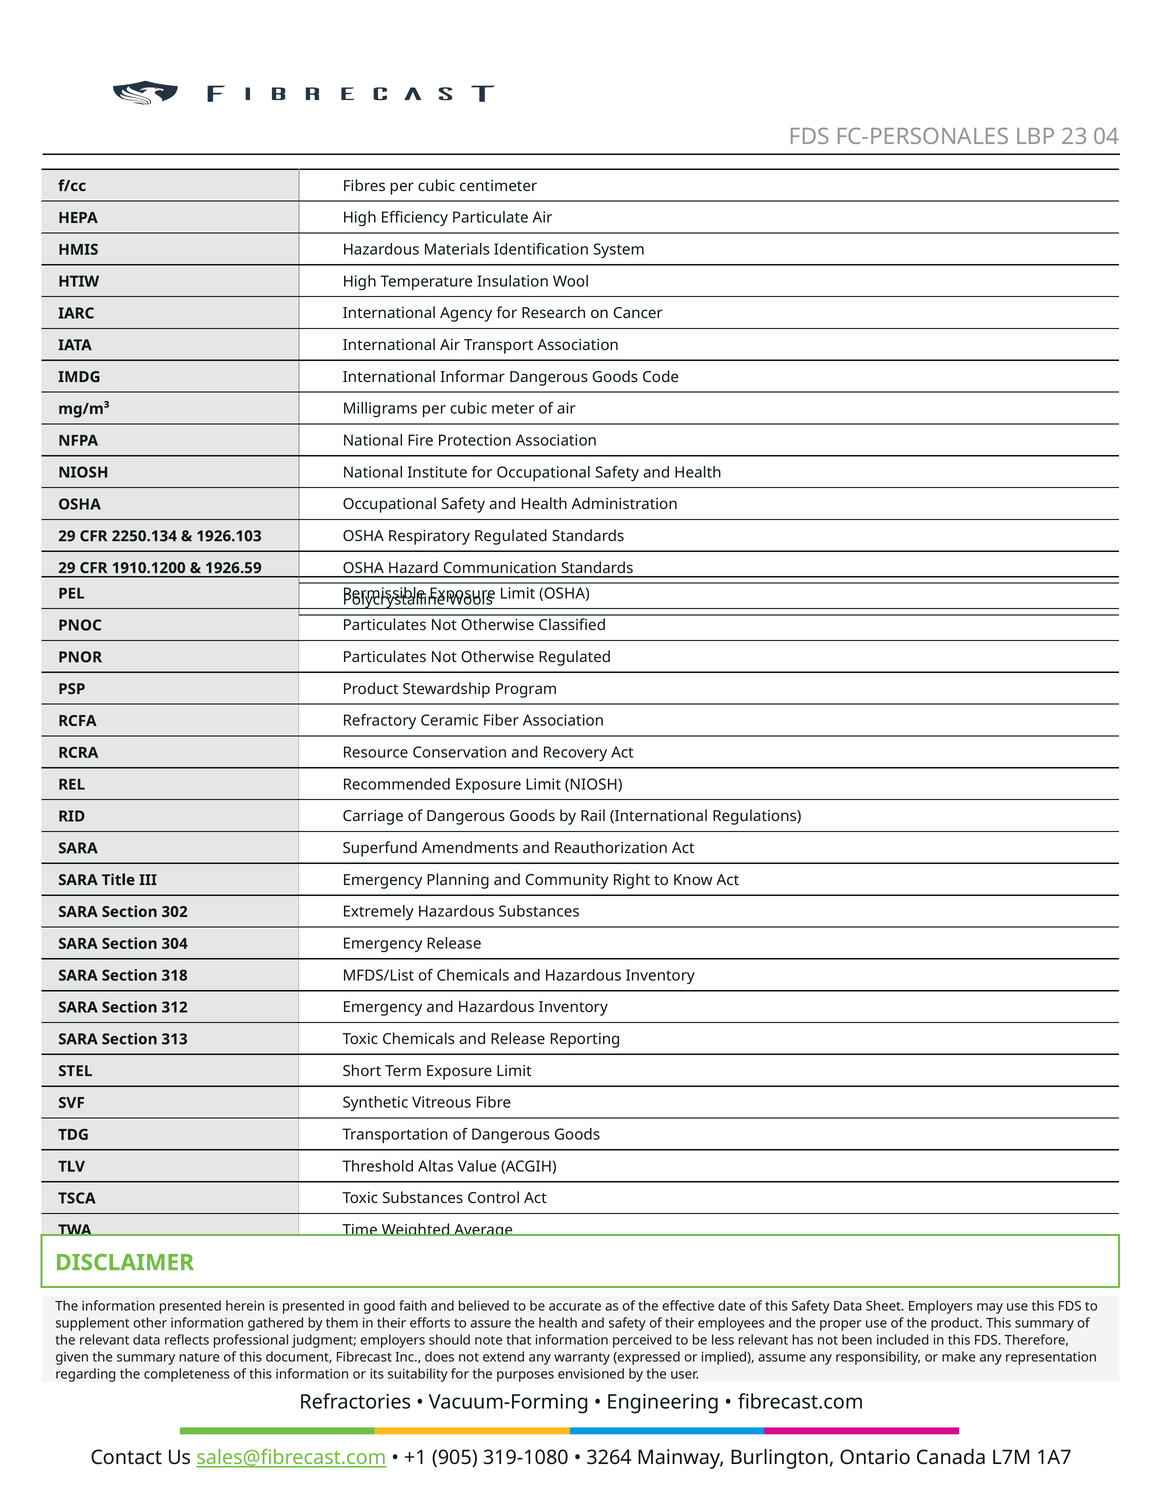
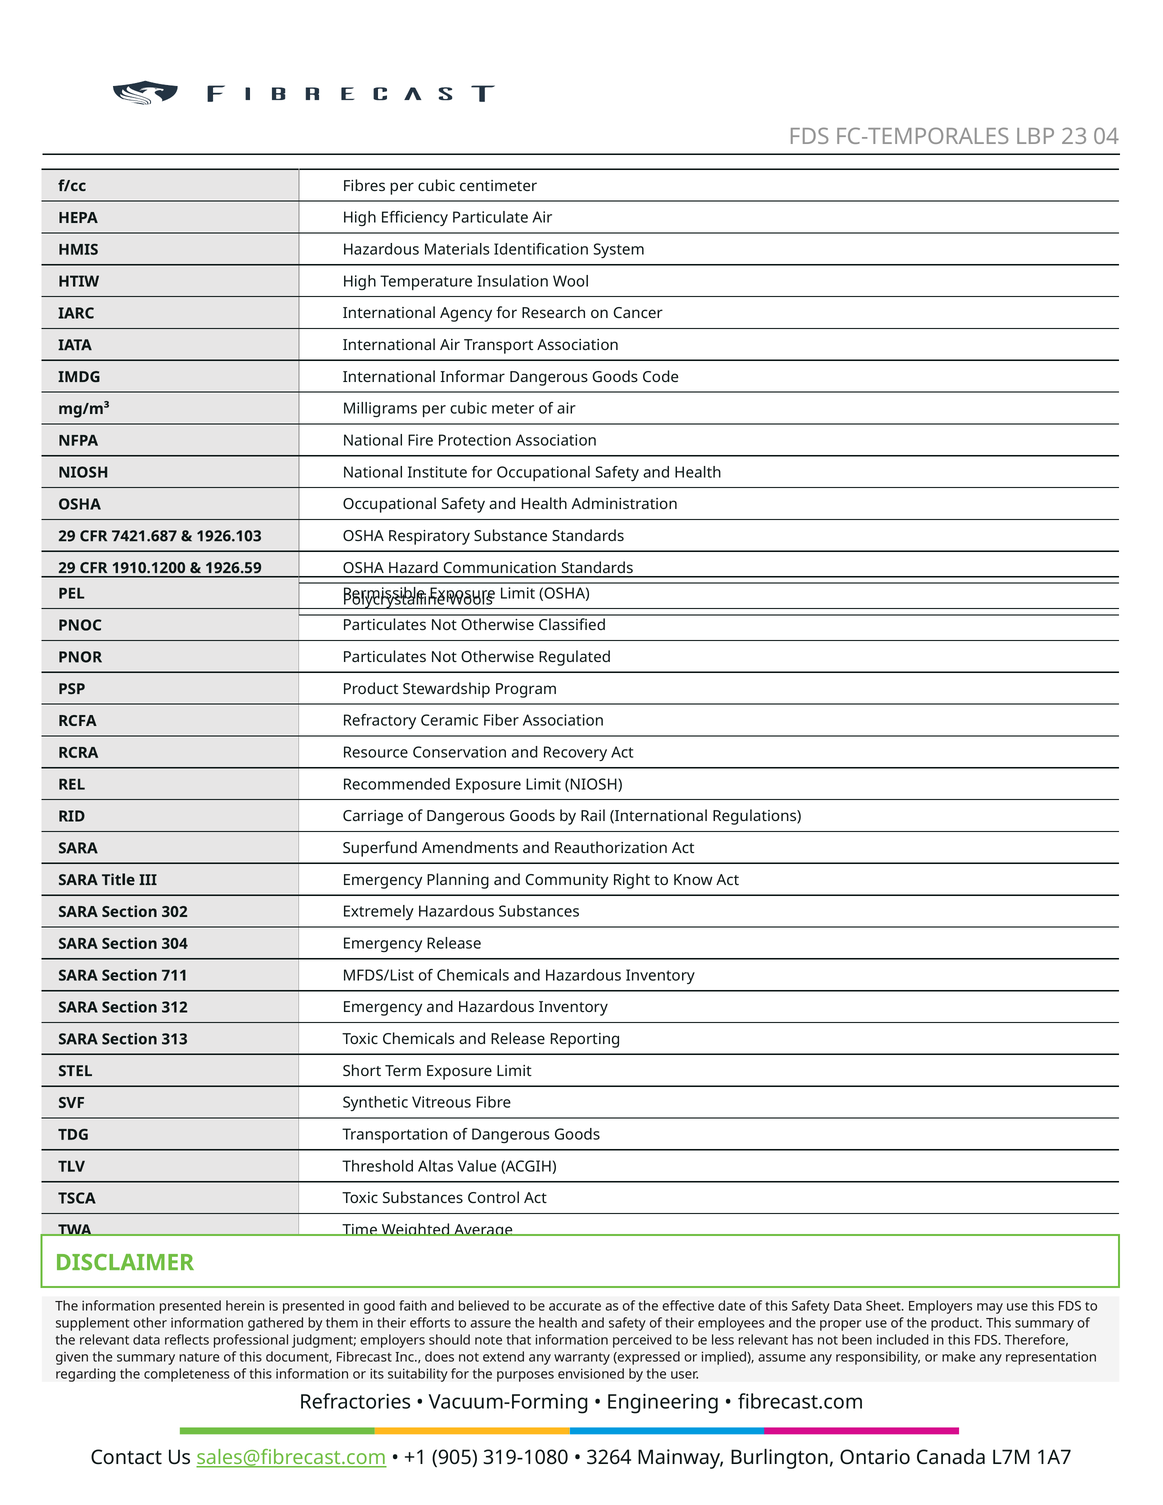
FC-PERSONALES: FC-PERSONALES -> FC-TEMPORALES
2250.134: 2250.134 -> 7421.687
Respiratory Regulated: Regulated -> Substance
318: 318 -> 711
